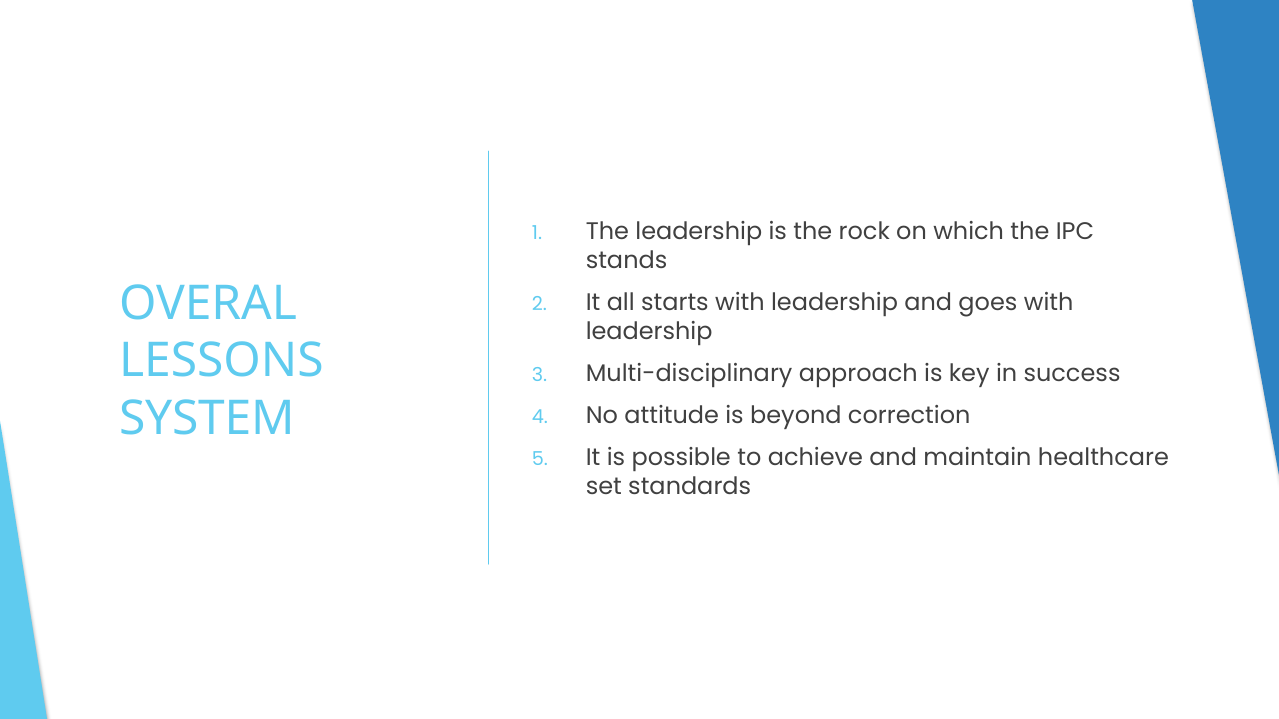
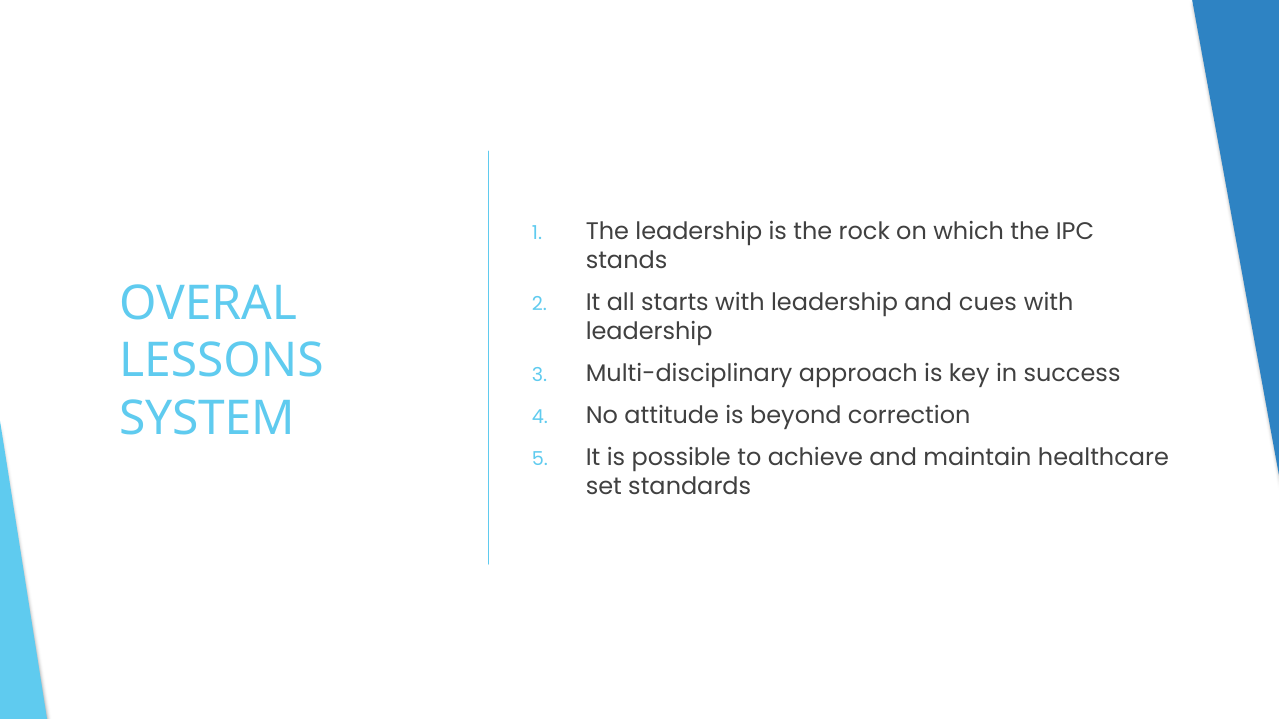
goes: goes -> cues
